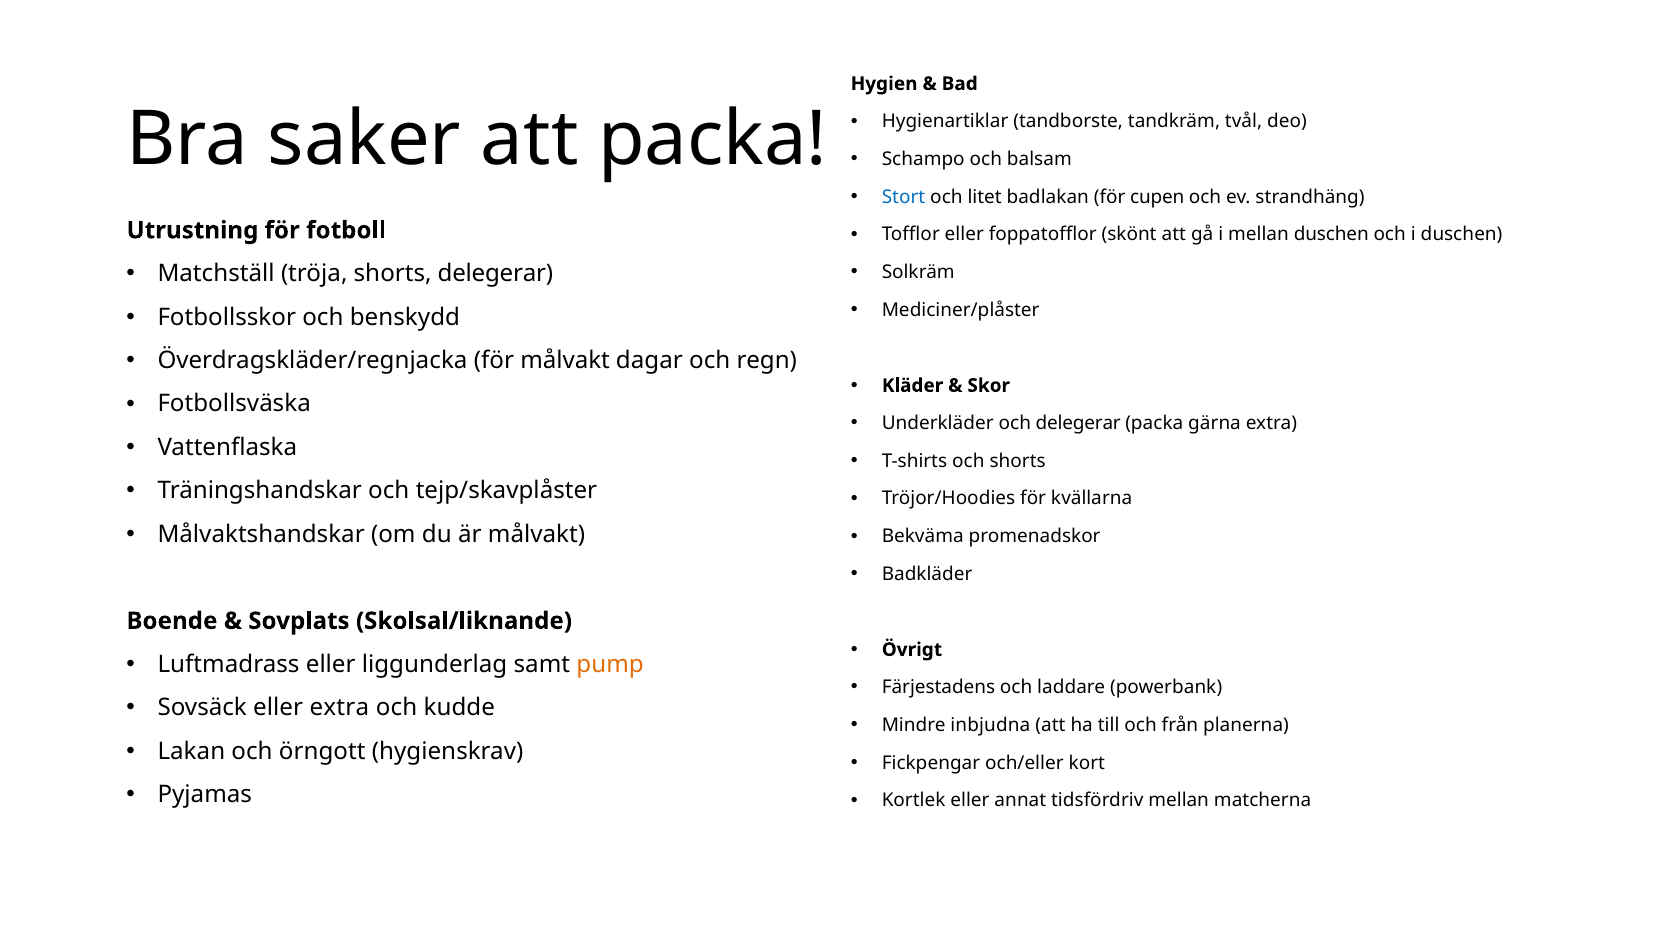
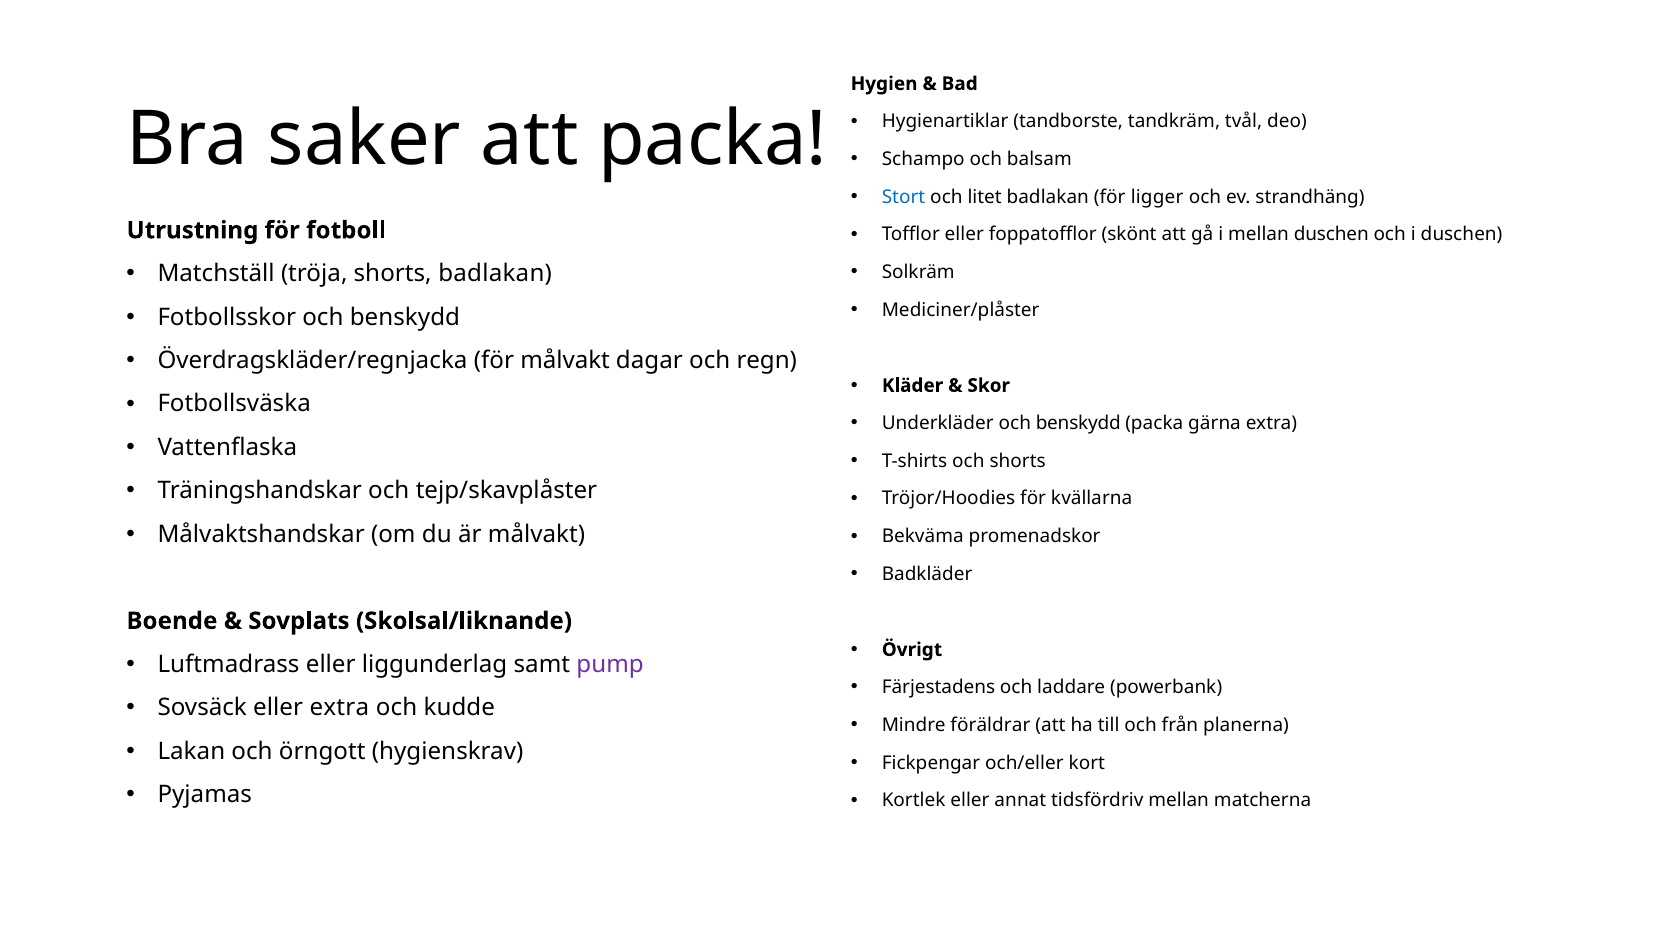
cupen: cupen -> ligger
shorts delegerar: delegerar -> badlakan
Underkläder och delegerar: delegerar -> benskydd
pump colour: orange -> purple
inbjudna: inbjudna -> föräldrar
